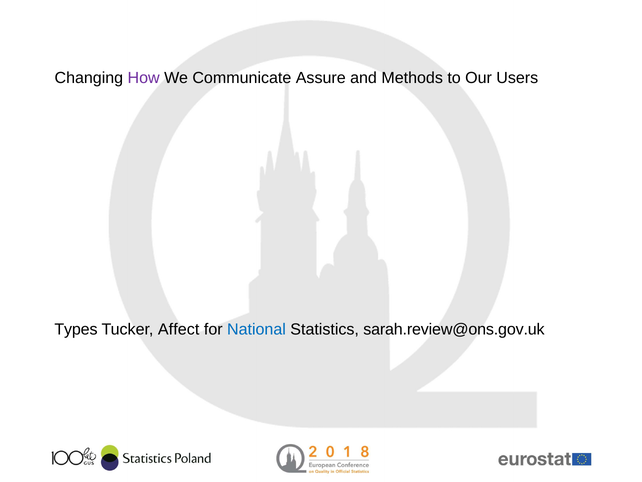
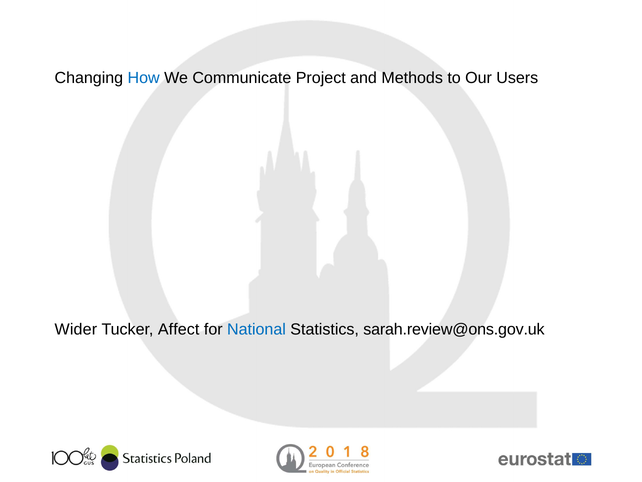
How colour: purple -> blue
Assure: Assure -> Project
Types: Types -> Wider
